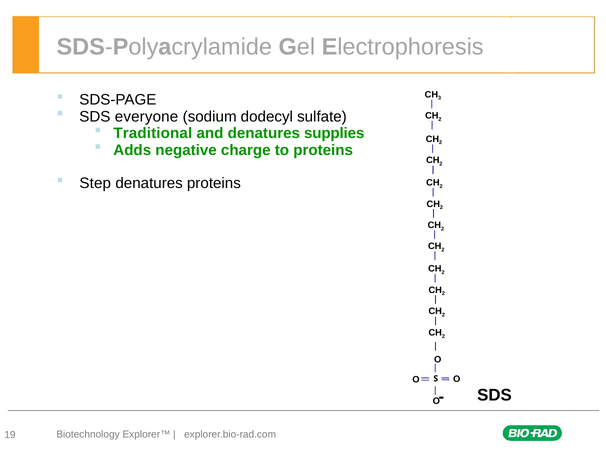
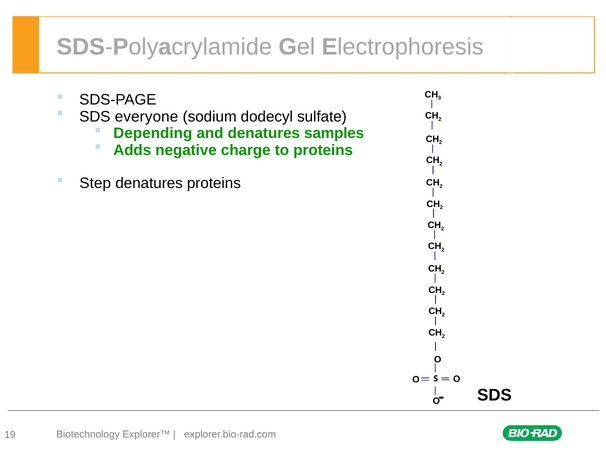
Traditional: Traditional -> Depending
supplies: supplies -> samples
